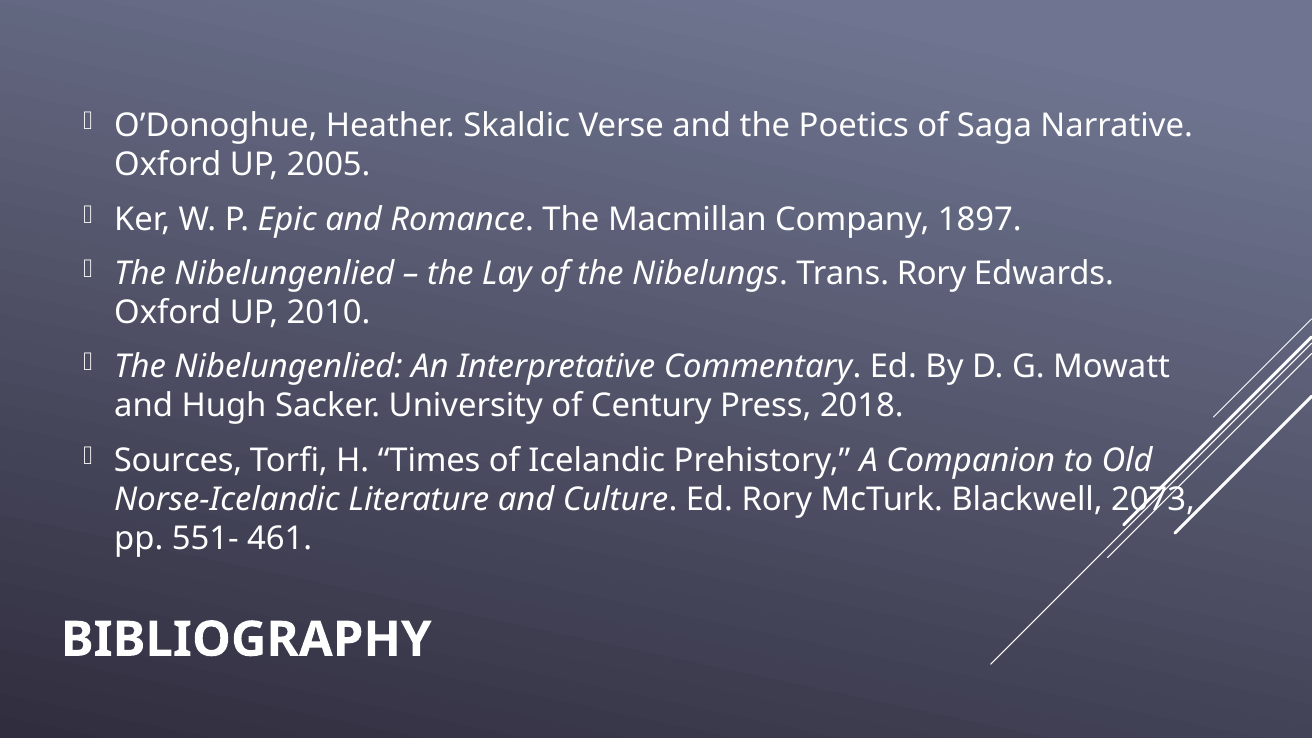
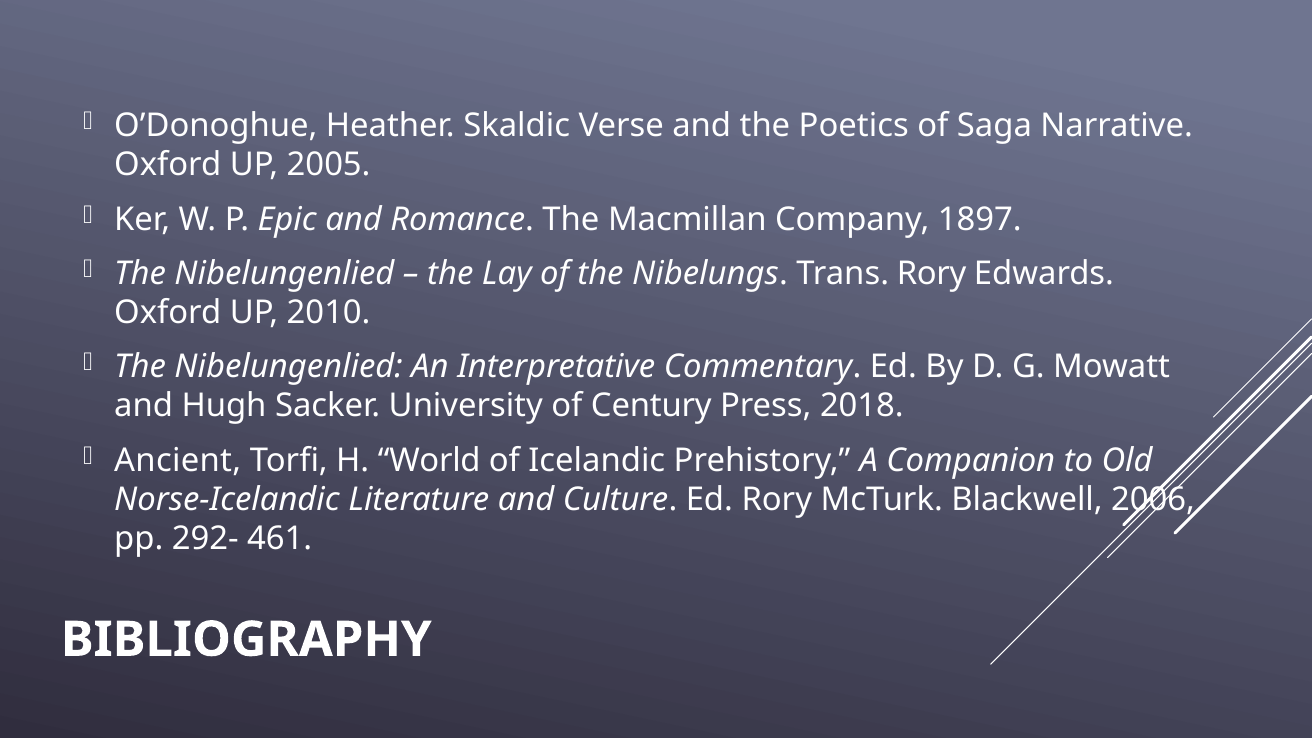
Sources: Sources -> Ancient
Times: Times -> World
2073: 2073 -> 2006
551-: 551- -> 292-
